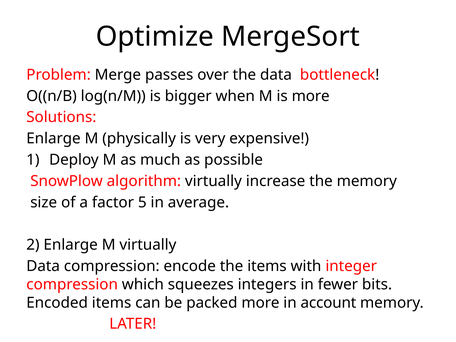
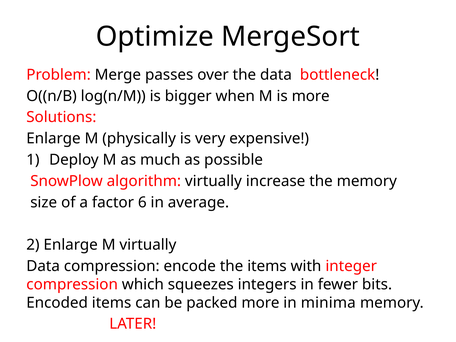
5: 5 -> 6
account: account -> minima
